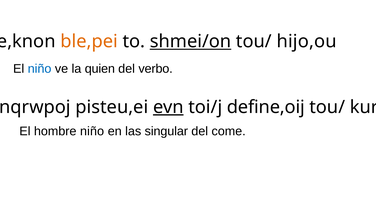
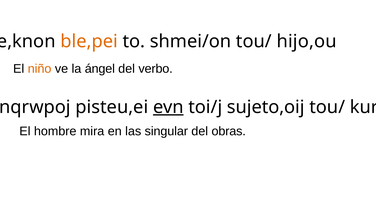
shmei/on underline: present -> none
niño at (40, 69) colour: blue -> orange
quien: quien -> ángel
define,oij: define,oij -> sujeto,oij
hombre niño: niño -> mira
come: come -> obras
